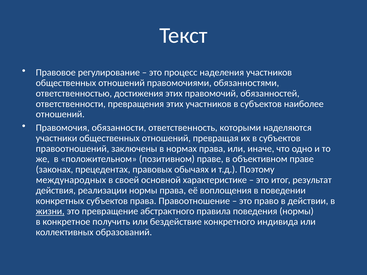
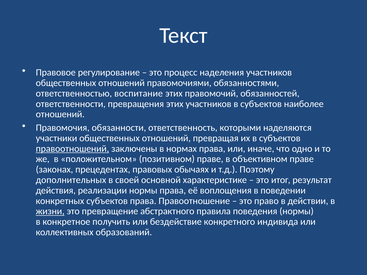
достижения: достижения -> воспитание
правоотношений underline: none -> present
международных: международных -> дополнительных
